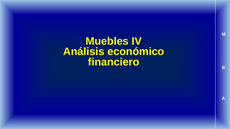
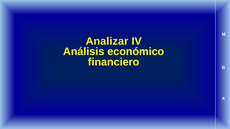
Muebles: Muebles -> Analizar
